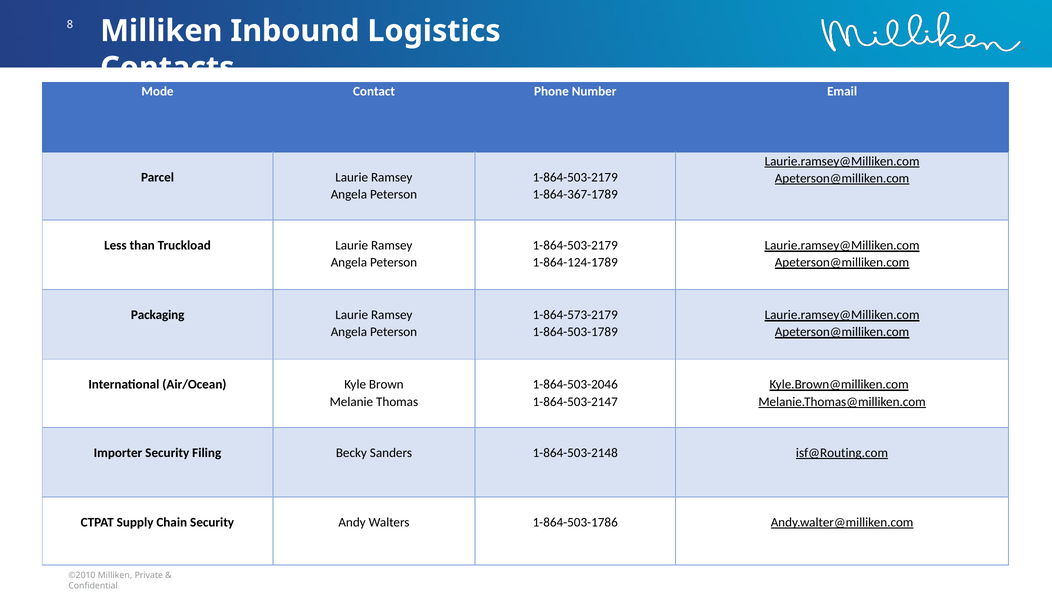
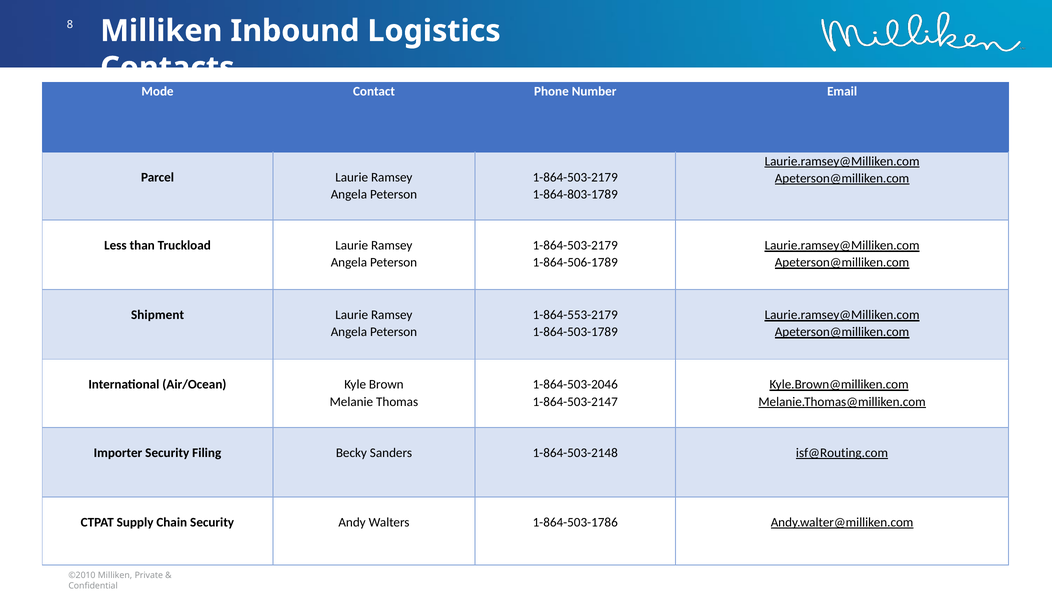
1-864-367-1789: 1-864-367-1789 -> 1-864-803-1789
1-864-124-1789: 1-864-124-1789 -> 1-864-506-1789
Packaging: Packaging -> Shipment
1-864-573-2179: 1-864-573-2179 -> 1-864-553-2179
